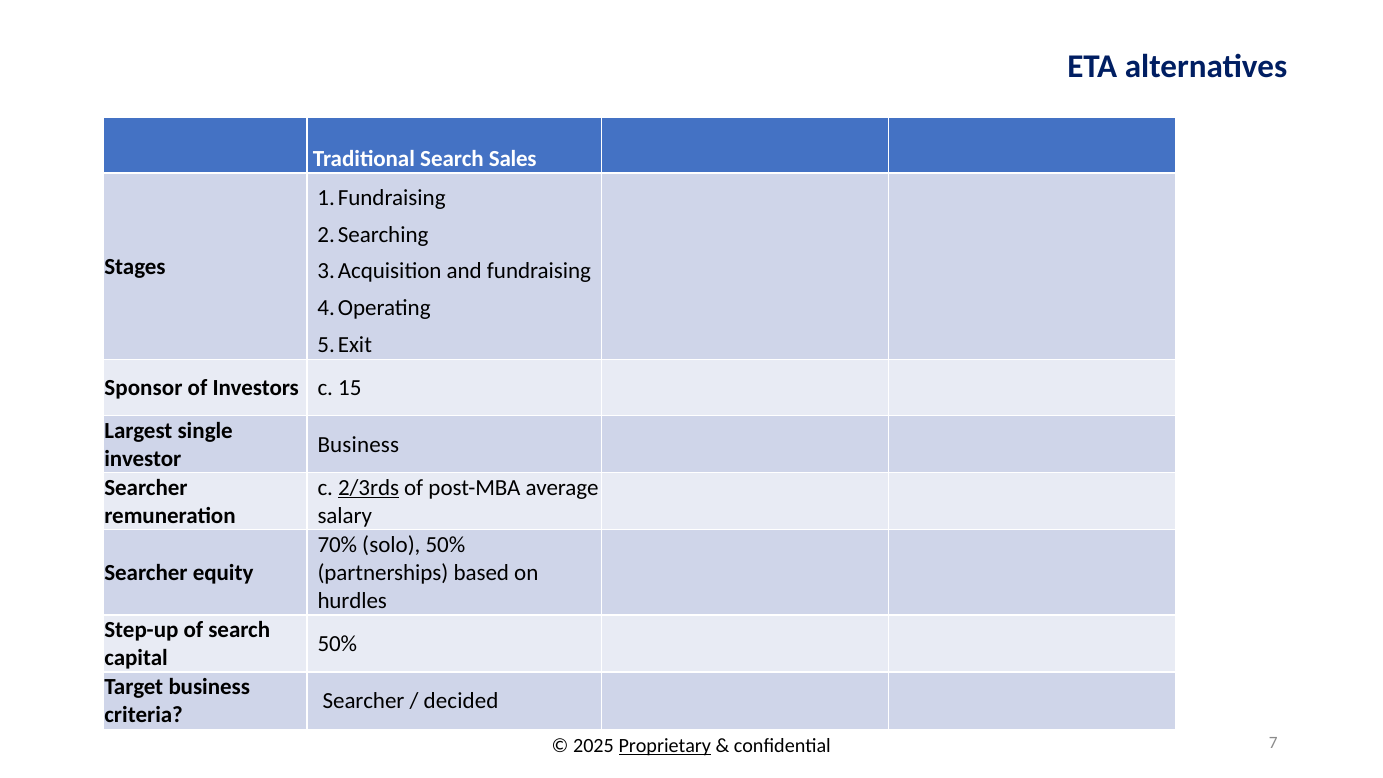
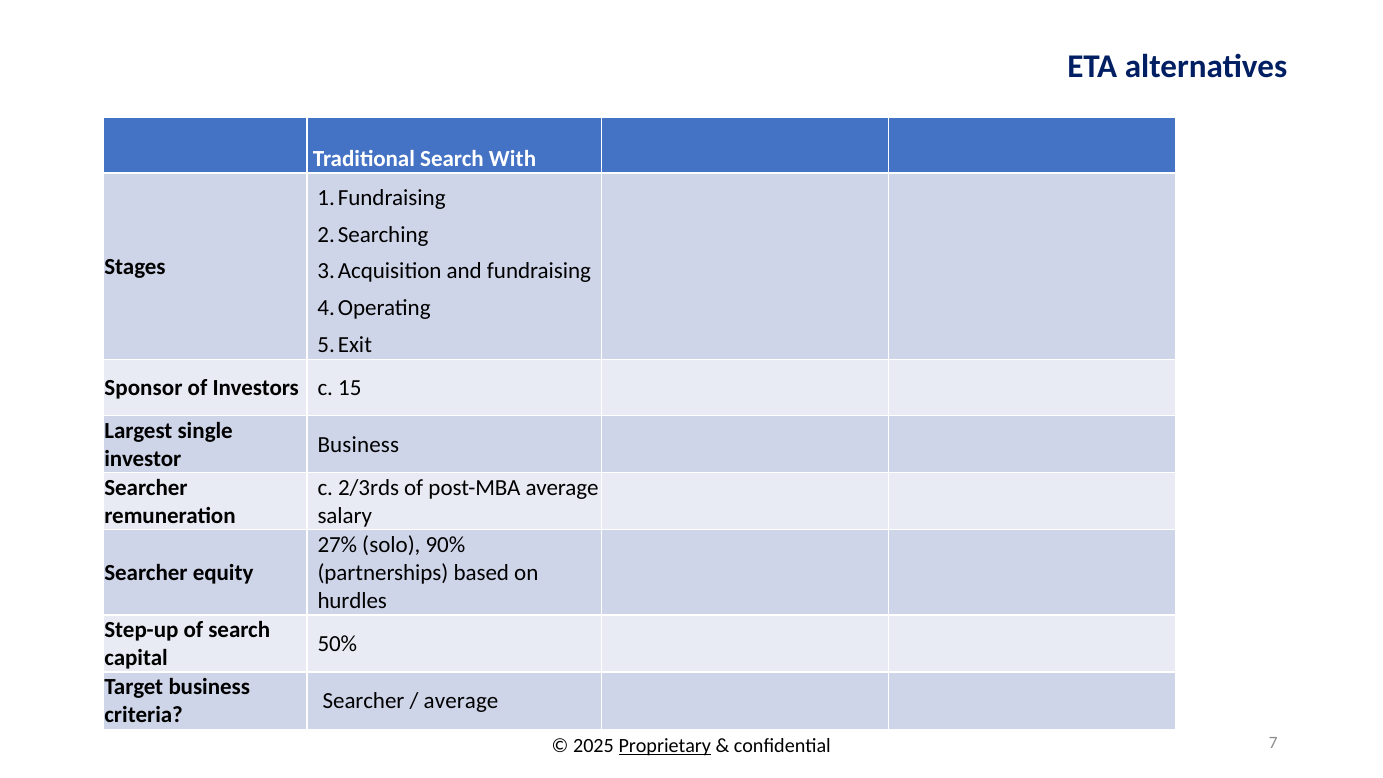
Sales: Sales -> With
2/3rds underline: present -> none
70%: 70% -> 27%
solo 50%: 50% -> 90%
decided at (461, 701): decided -> average
